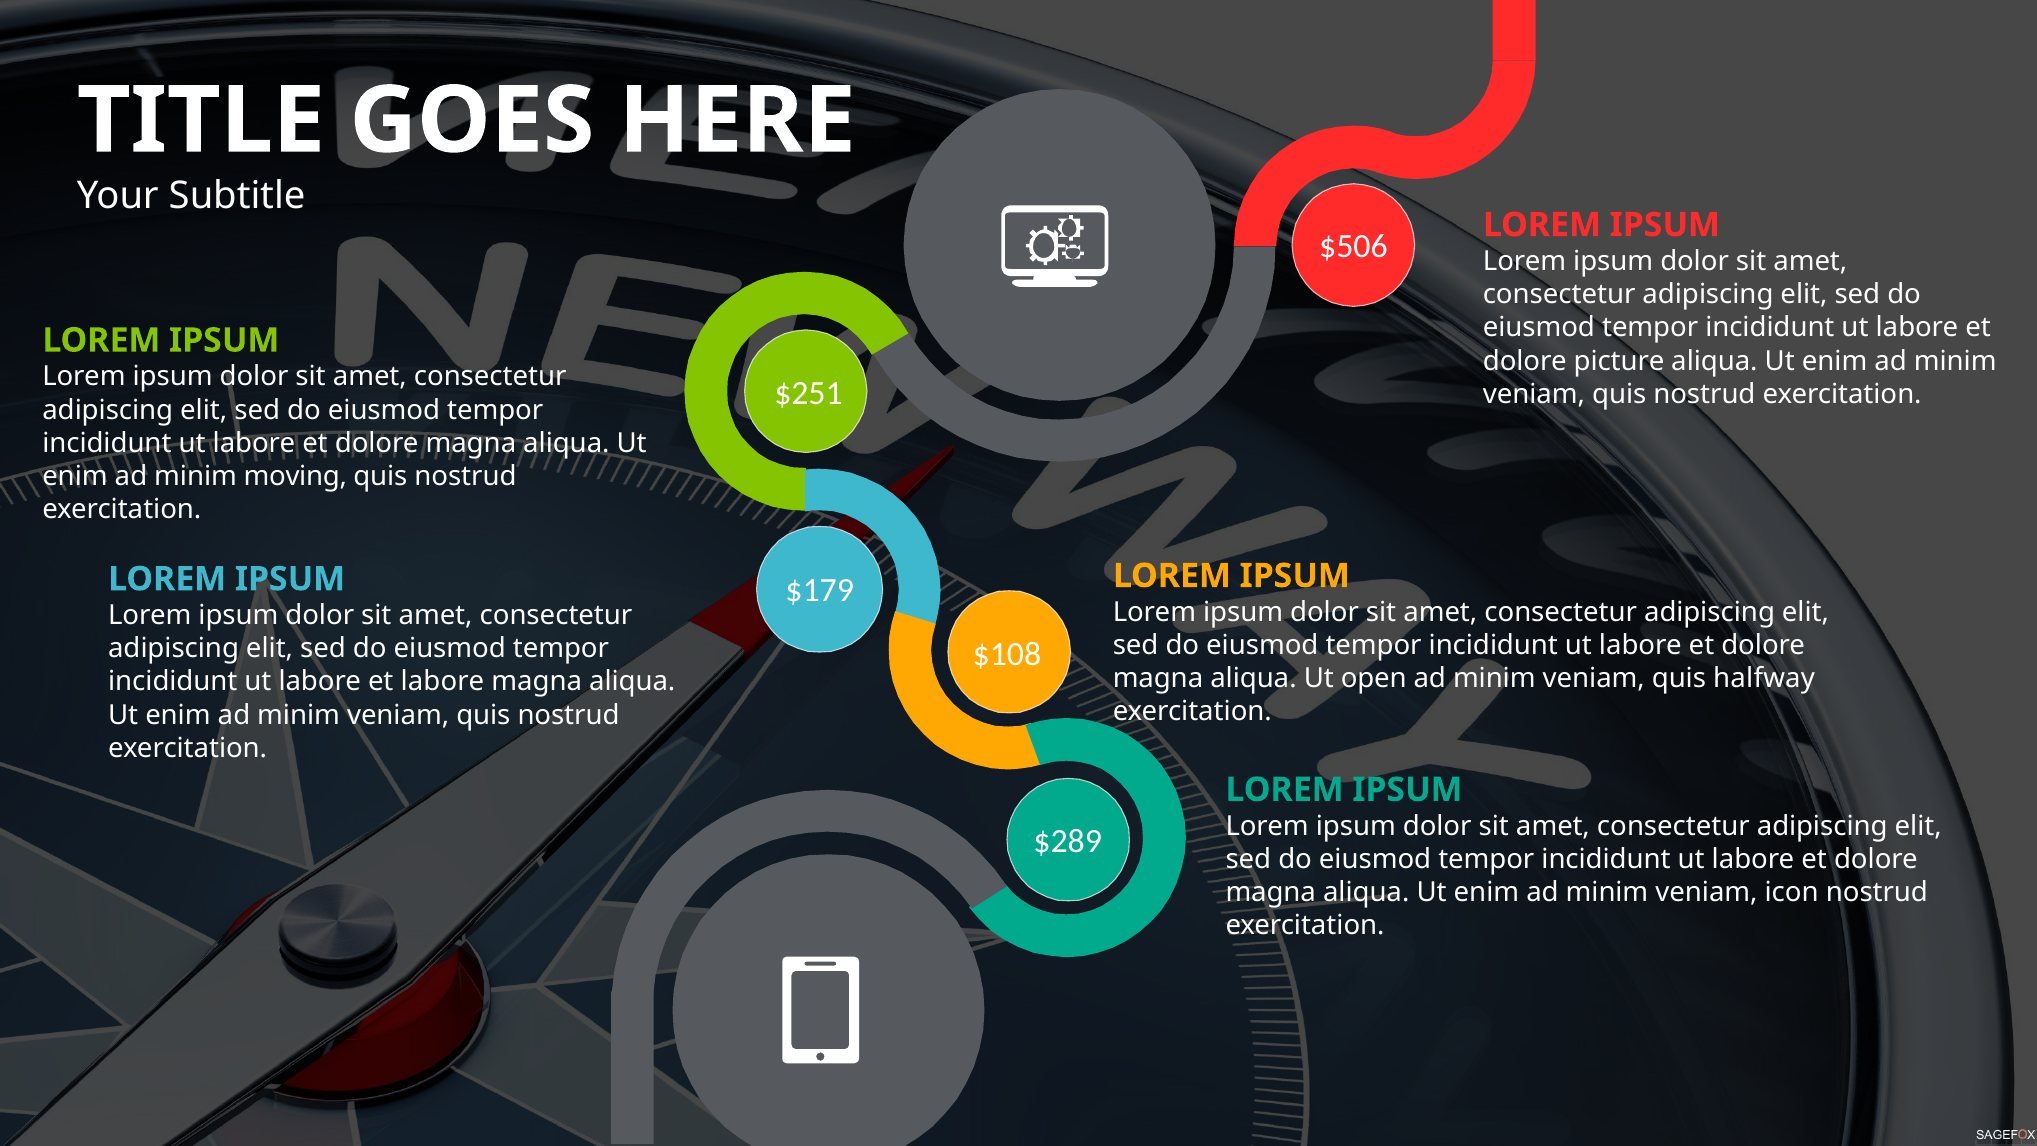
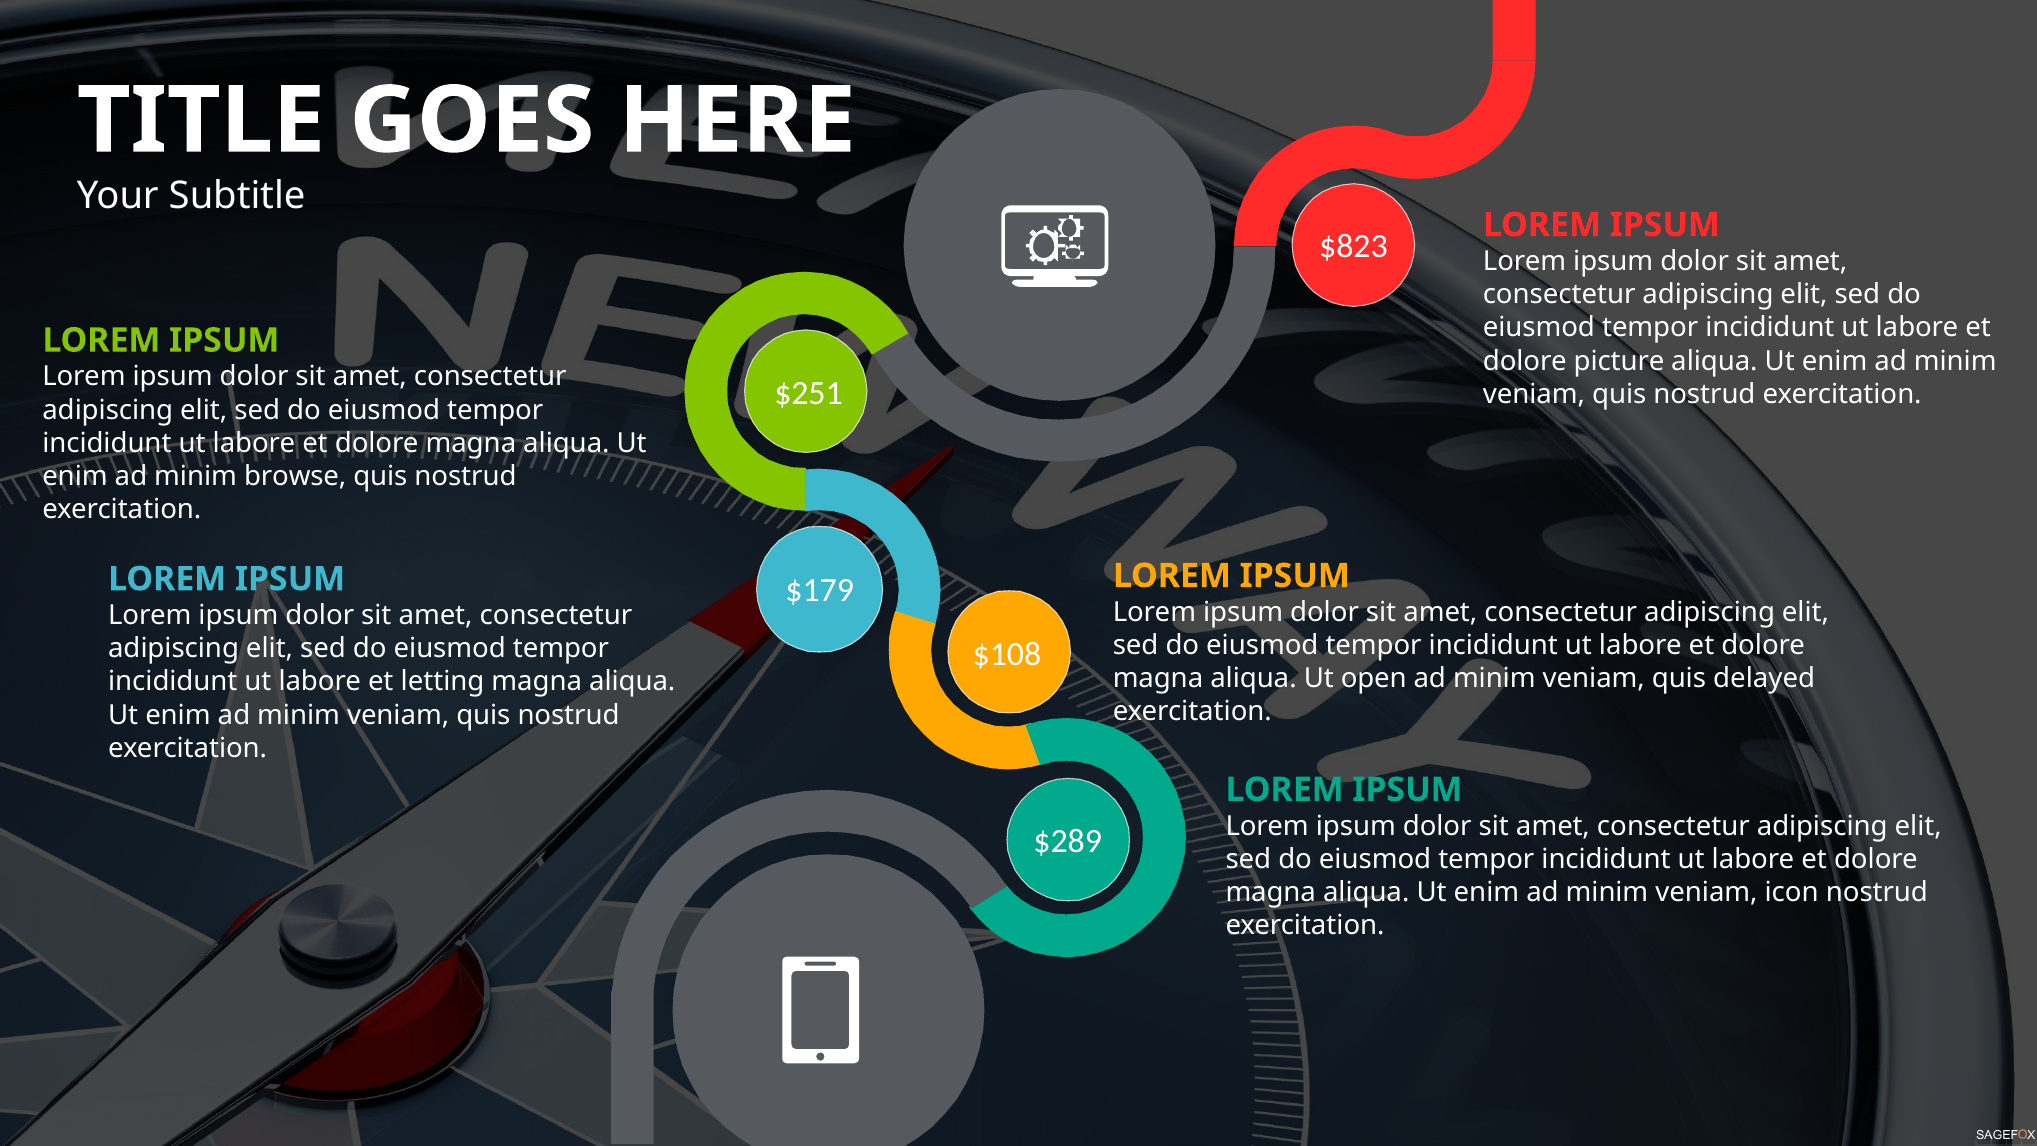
$506: $506 -> $823
moving: moving -> browse
halfway: halfway -> delayed
et labore: labore -> letting
